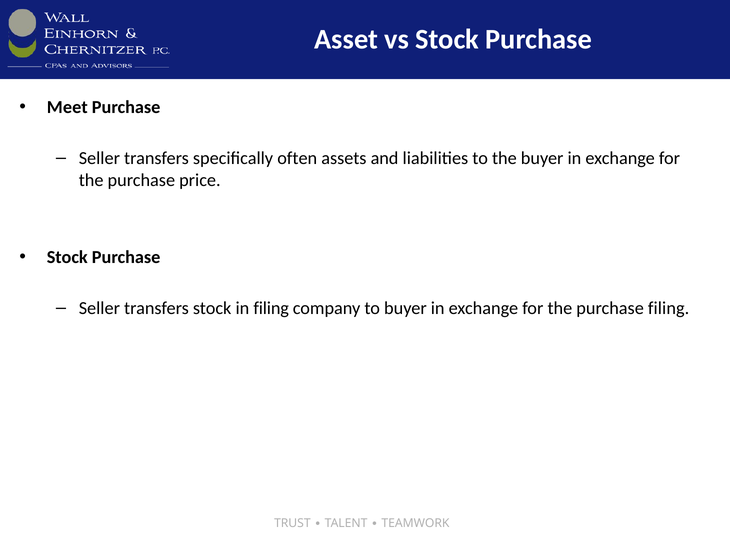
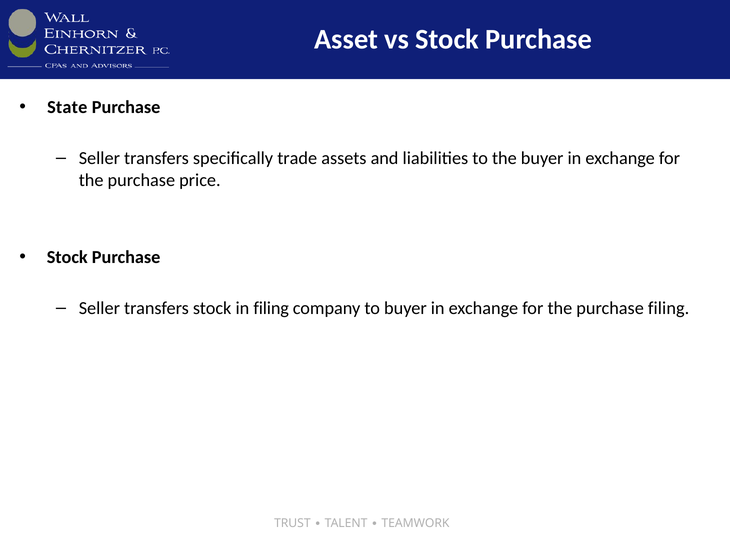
Meet: Meet -> State
often: often -> trade
